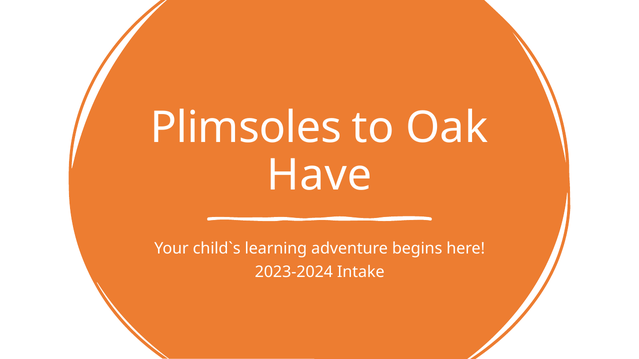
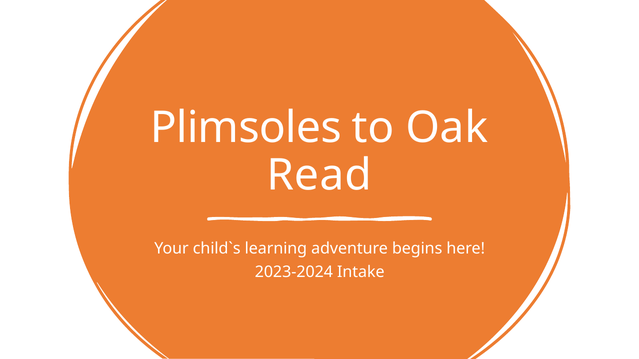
Have: Have -> Read
